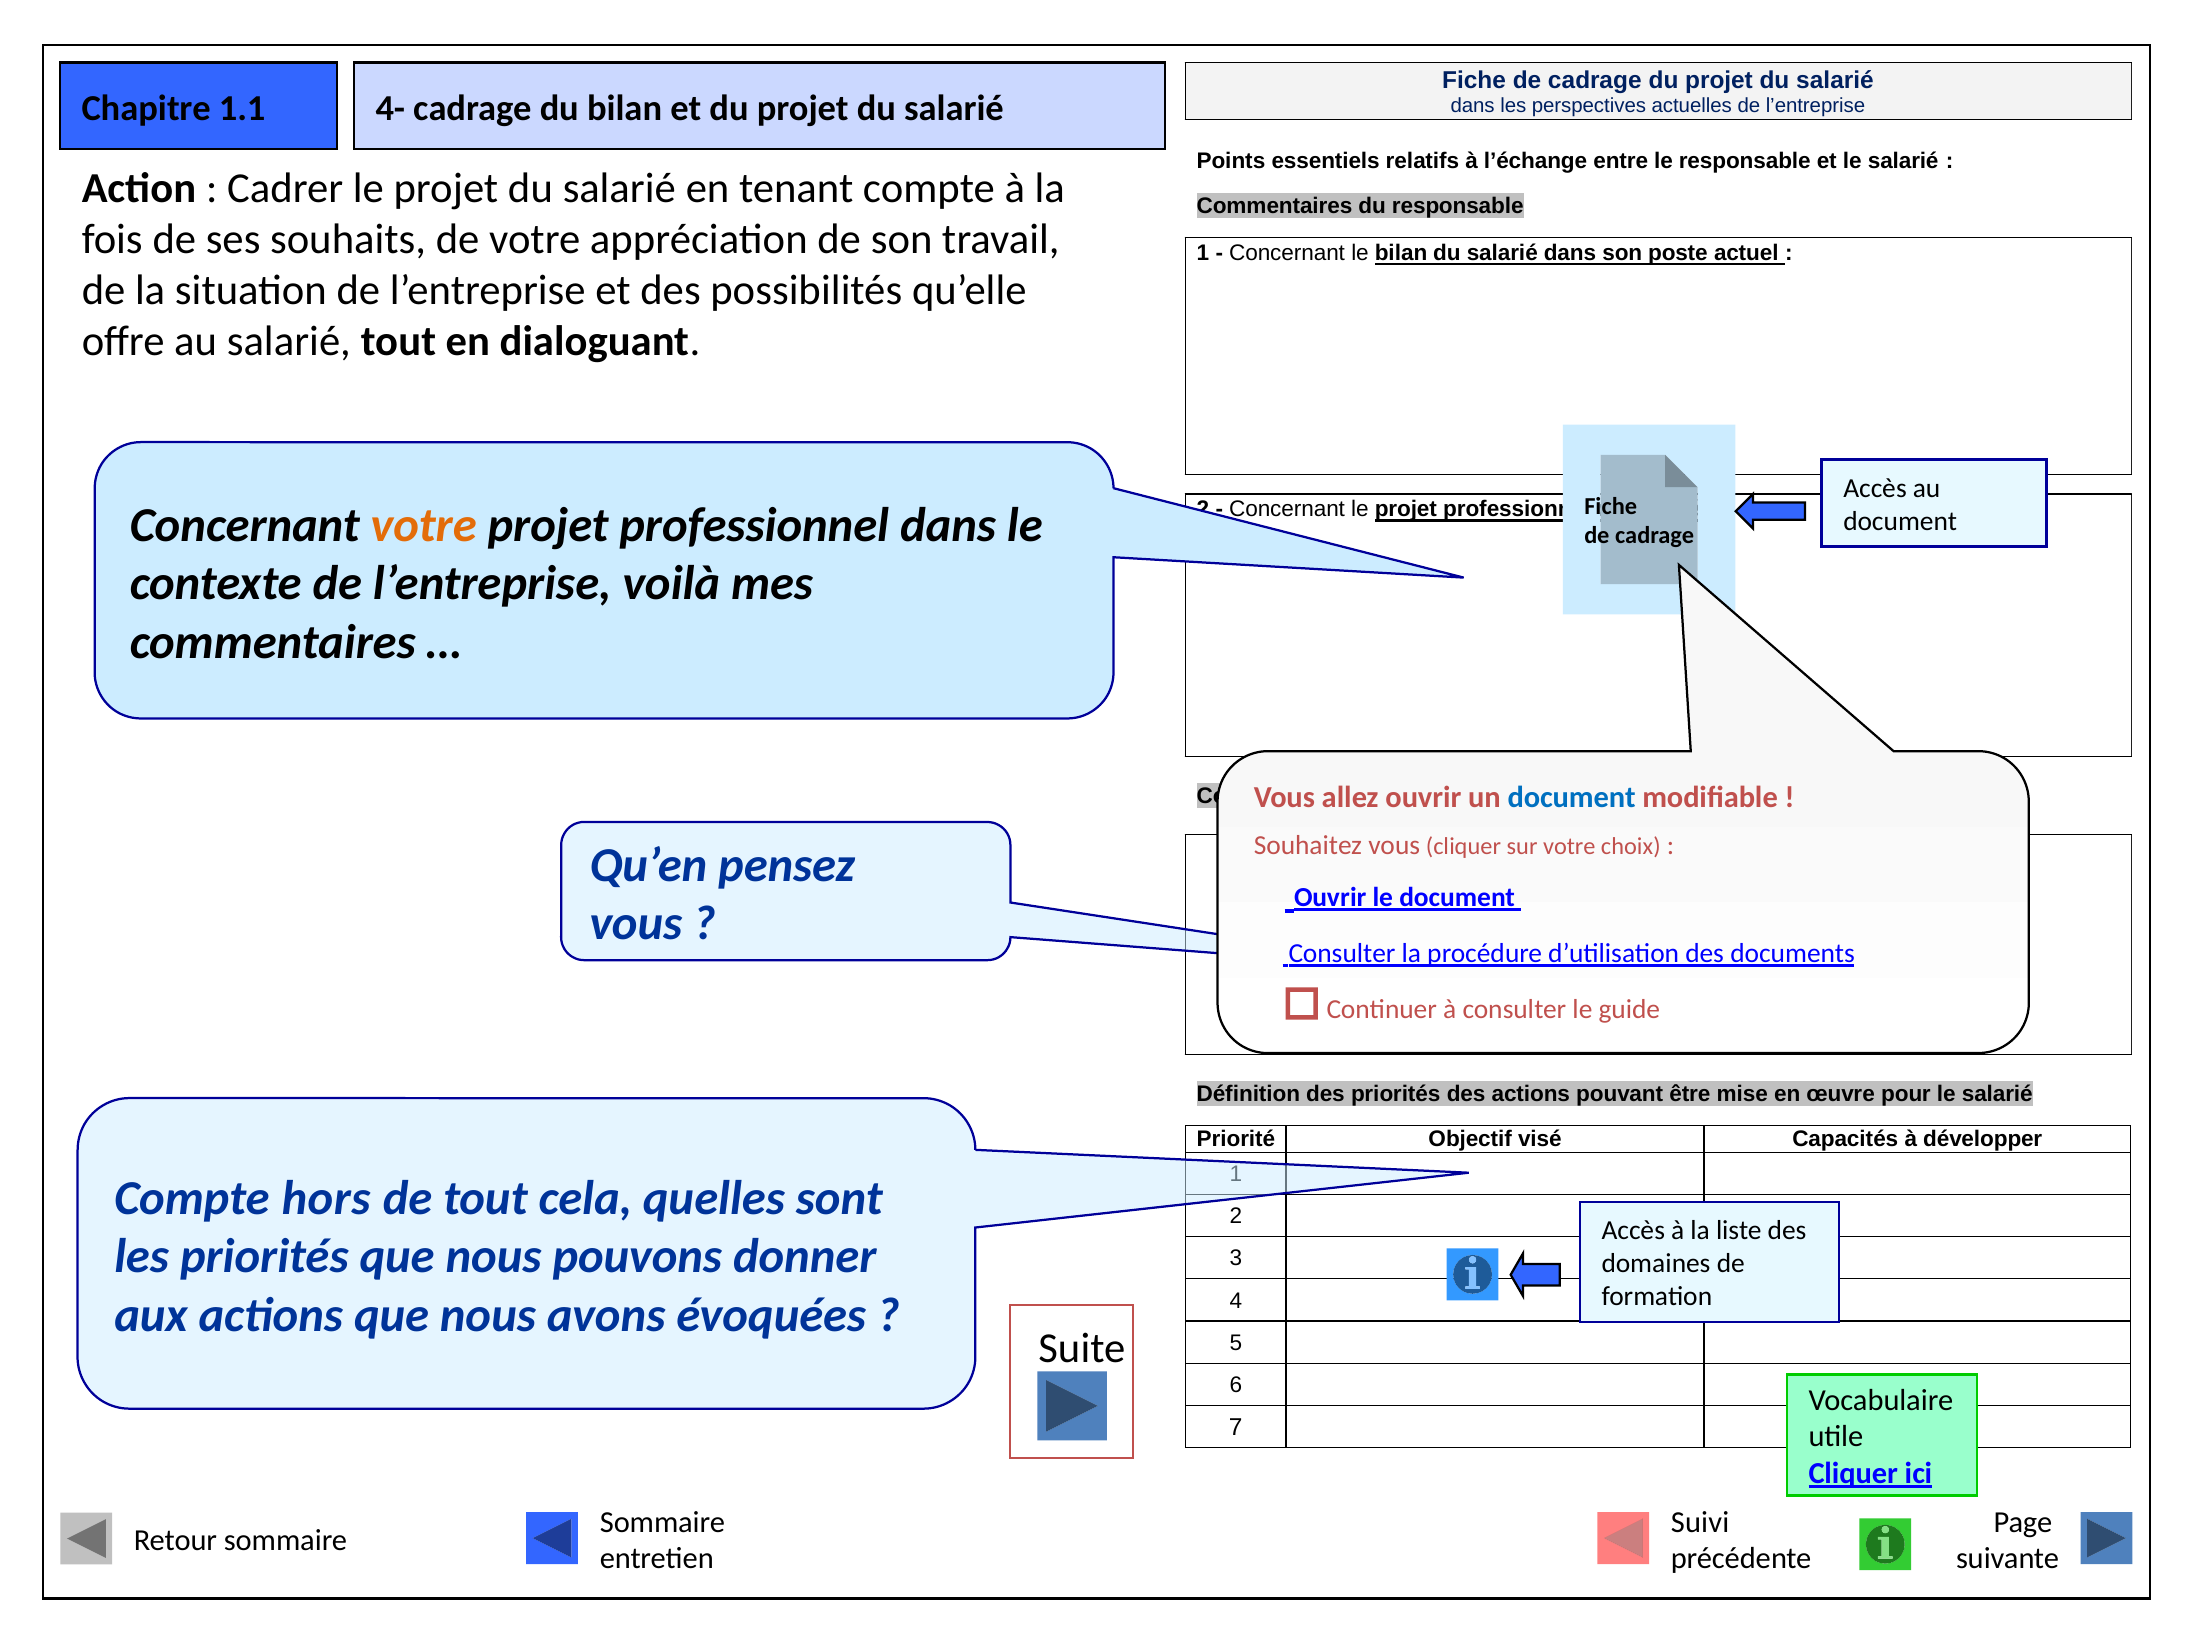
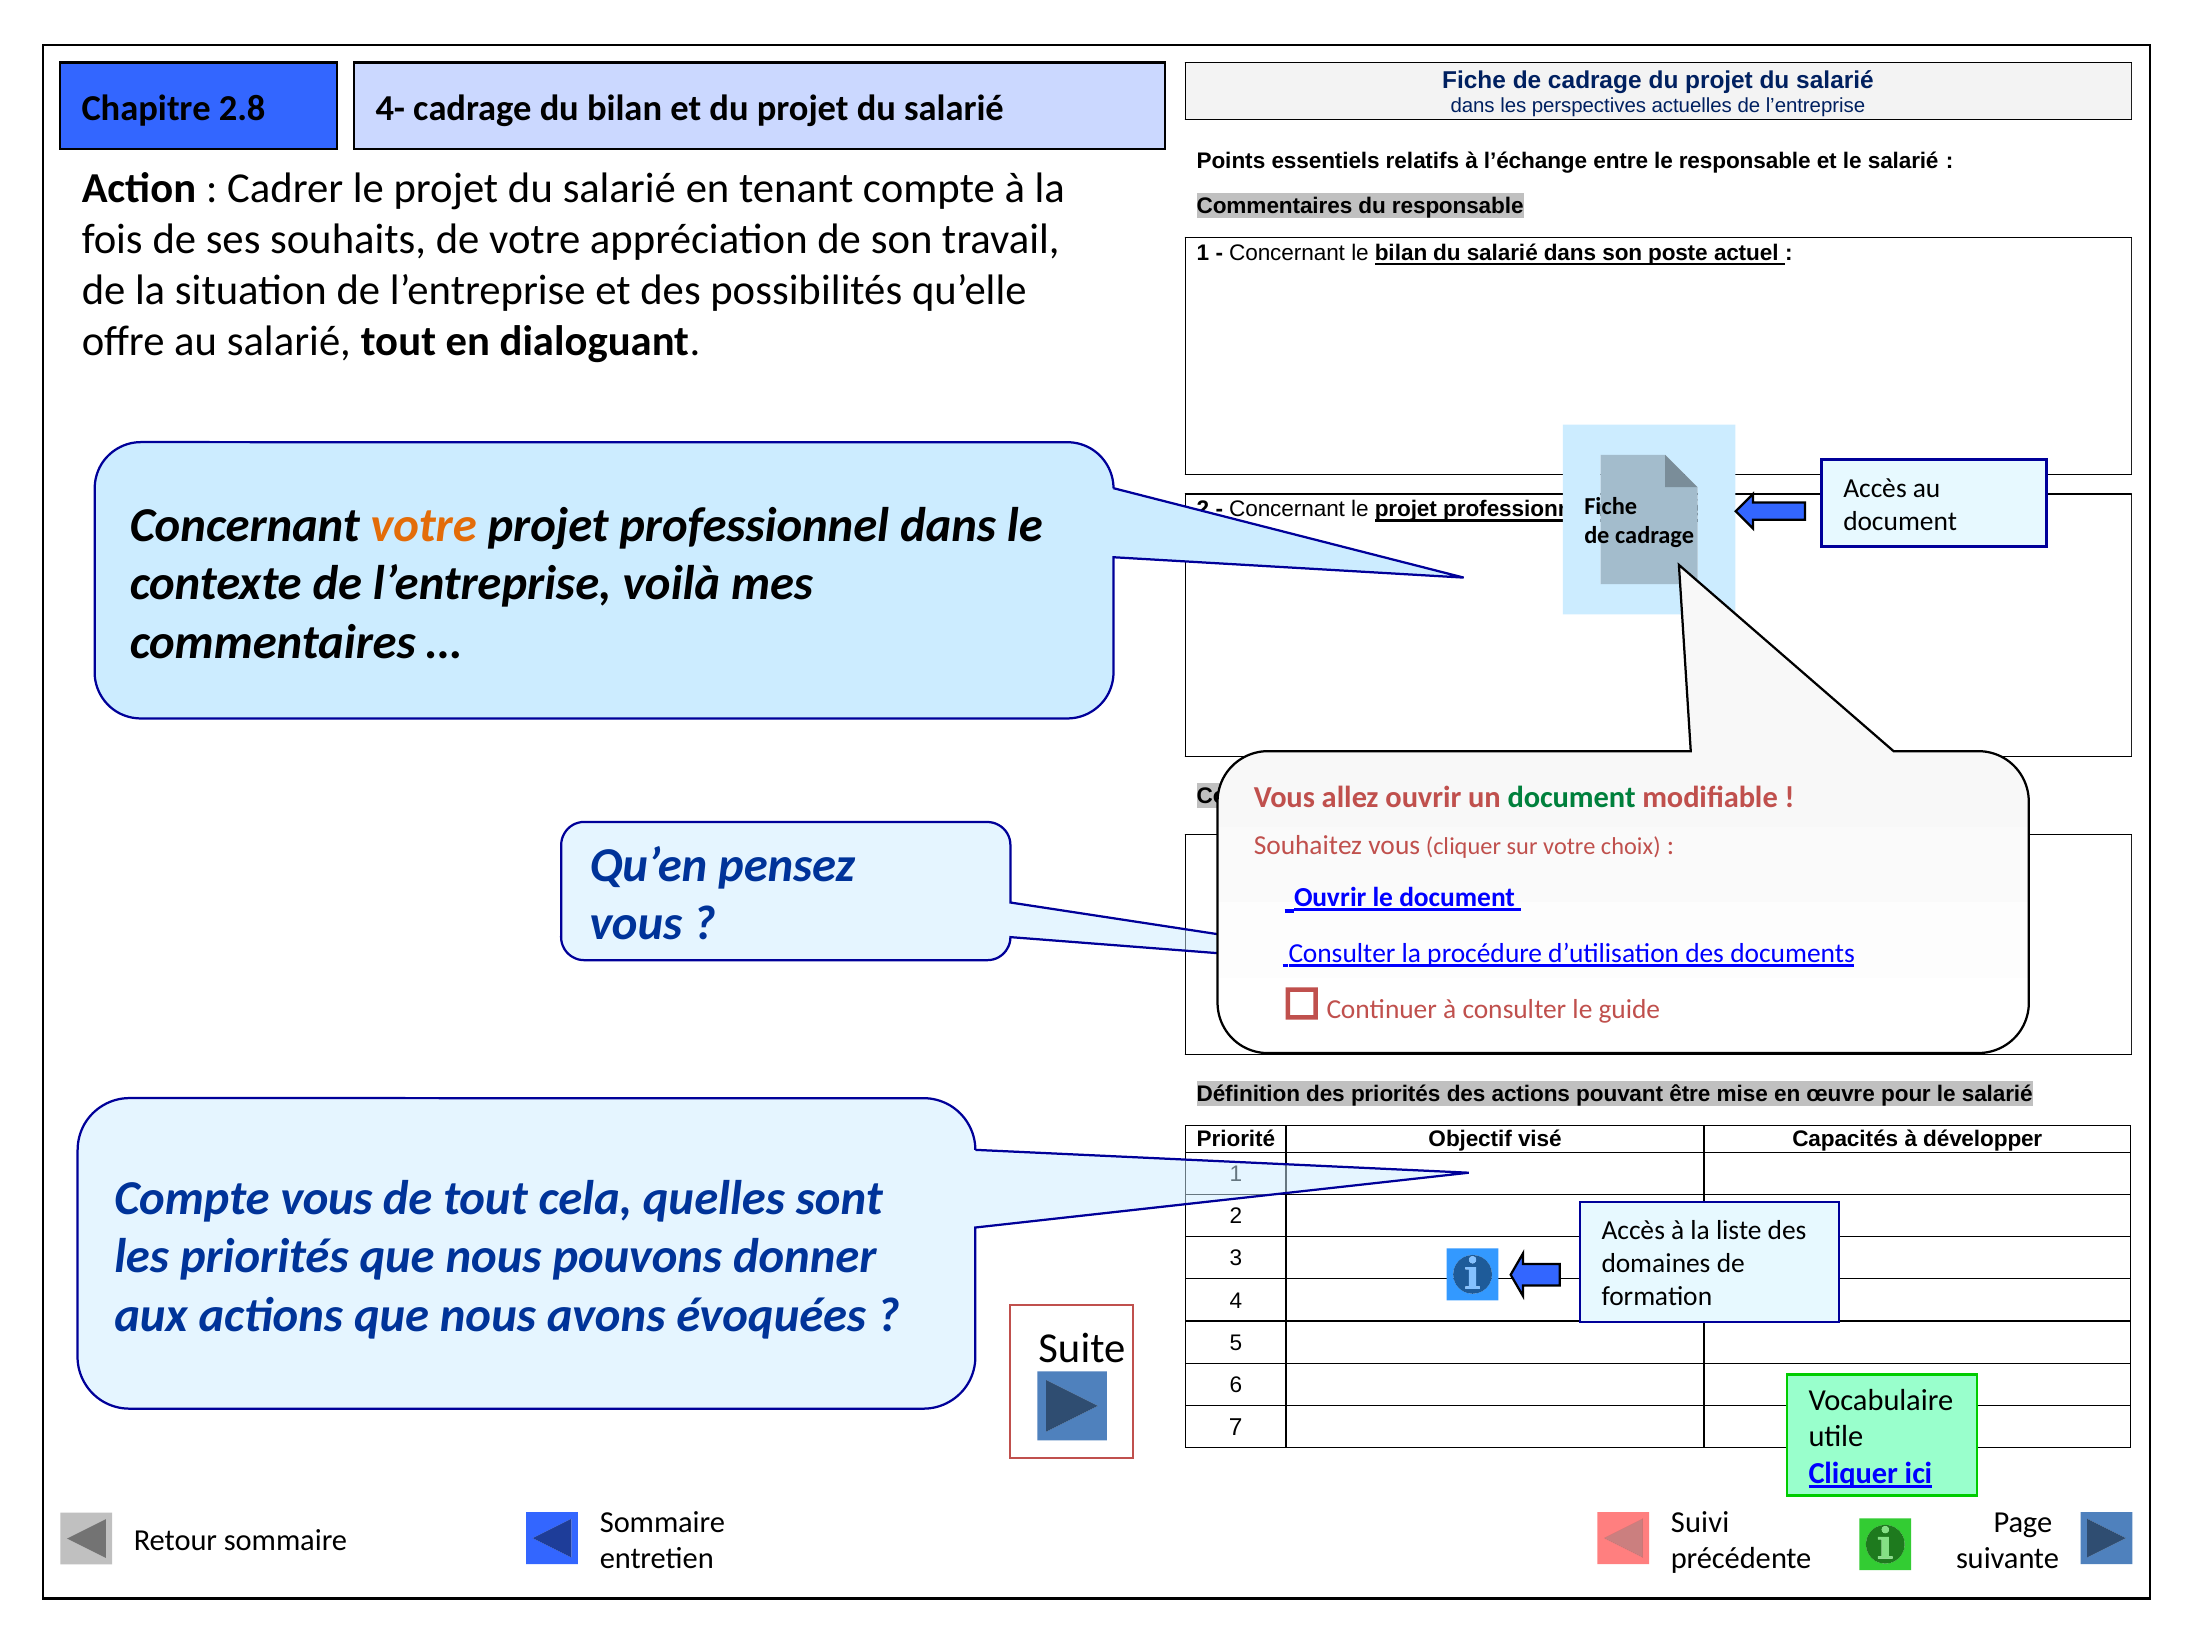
1.1: 1.1 -> 2.8
document at (1572, 797) colour: blue -> green
Compte hors: hors -> vous
